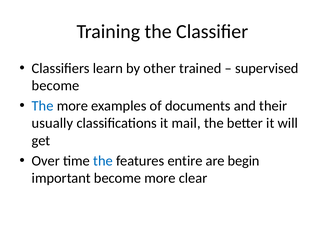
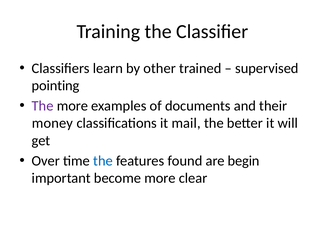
become at (56, 86): become -> pointing
The at (43, 106) colour: blue -> purple
usually: usually -> money
entire: entire -> found
